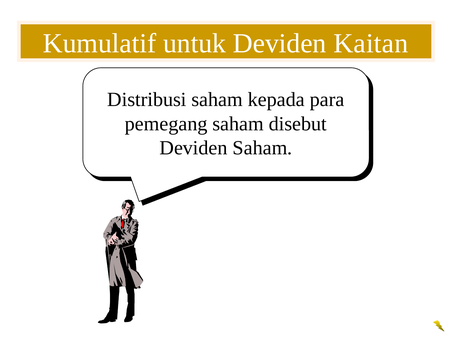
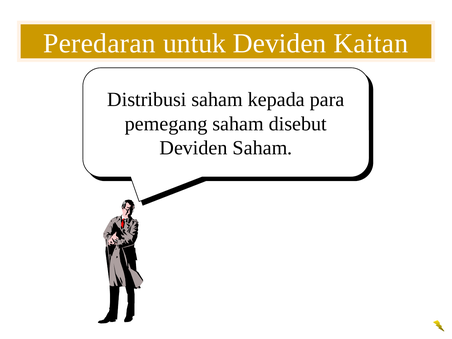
Kumulatif: Kumulatif -> Peredaran
